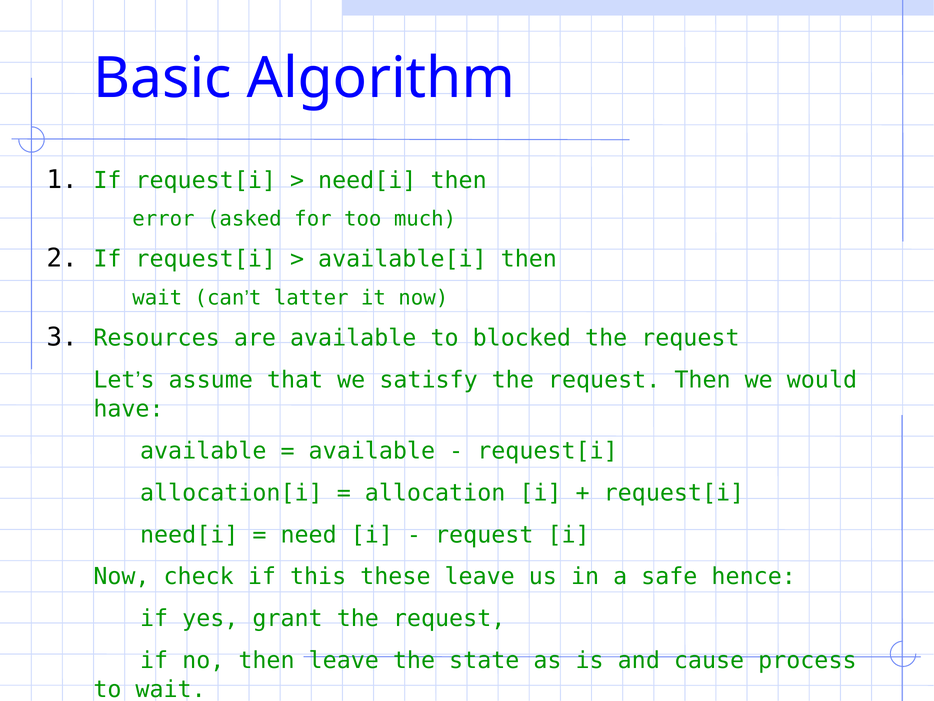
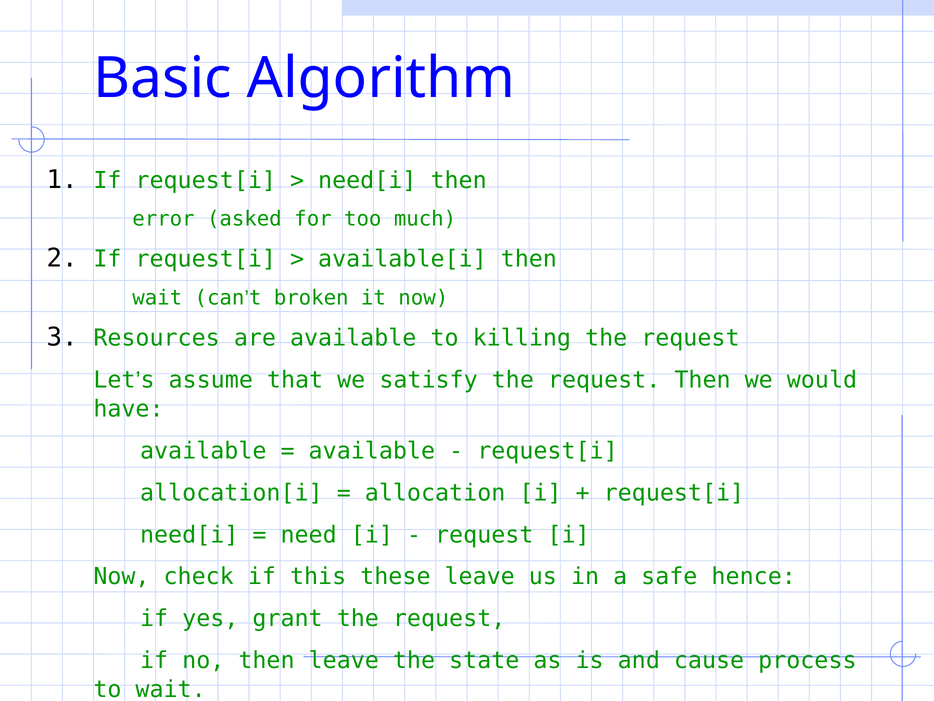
latter: latter -> broken
blocked: blocked -> killing
